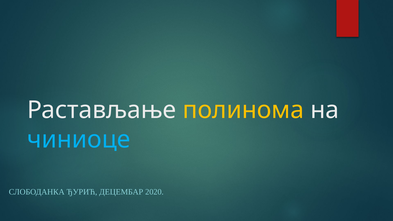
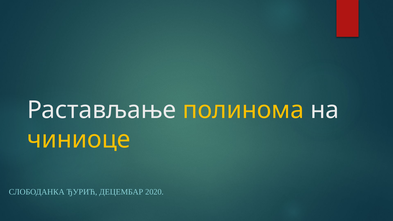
чиниоце colour: light blue -> yellow
